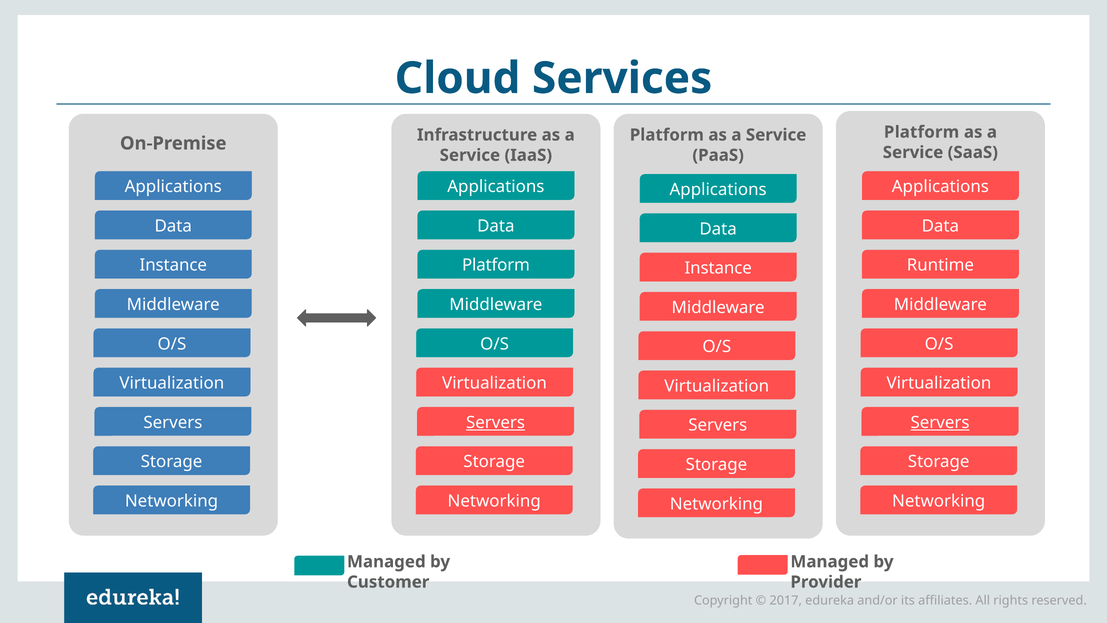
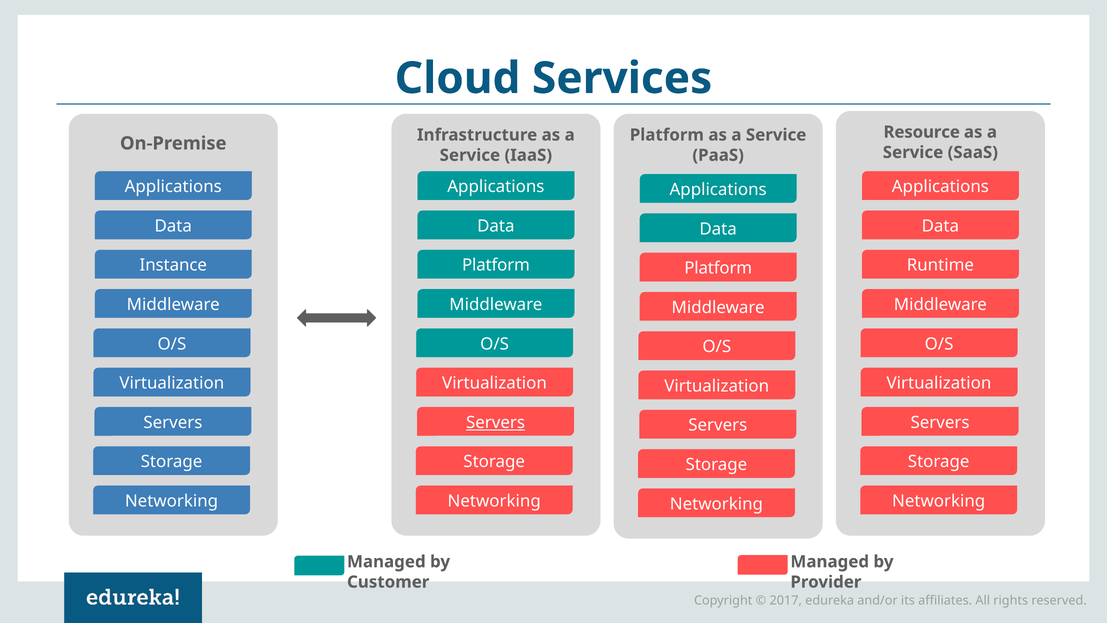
Platform at (922, 132): Platform -> Resource
Instance at (718, 268): Instance -> Platform
Servers at (940, 422) underline: present -> none
